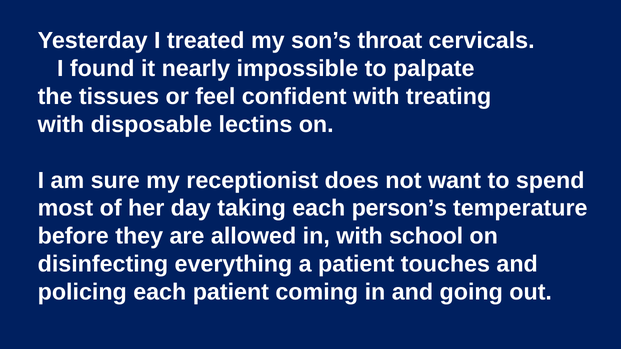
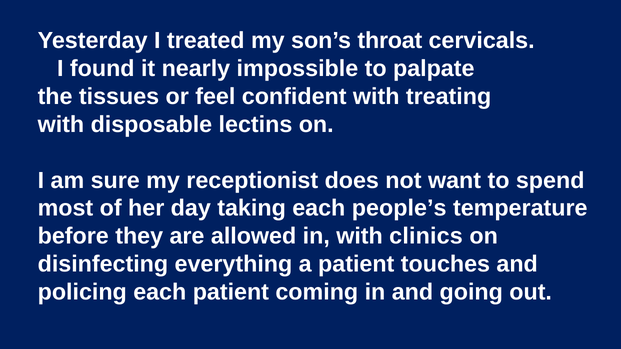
person’s: person’s -> people’s
school: school -> clinics
